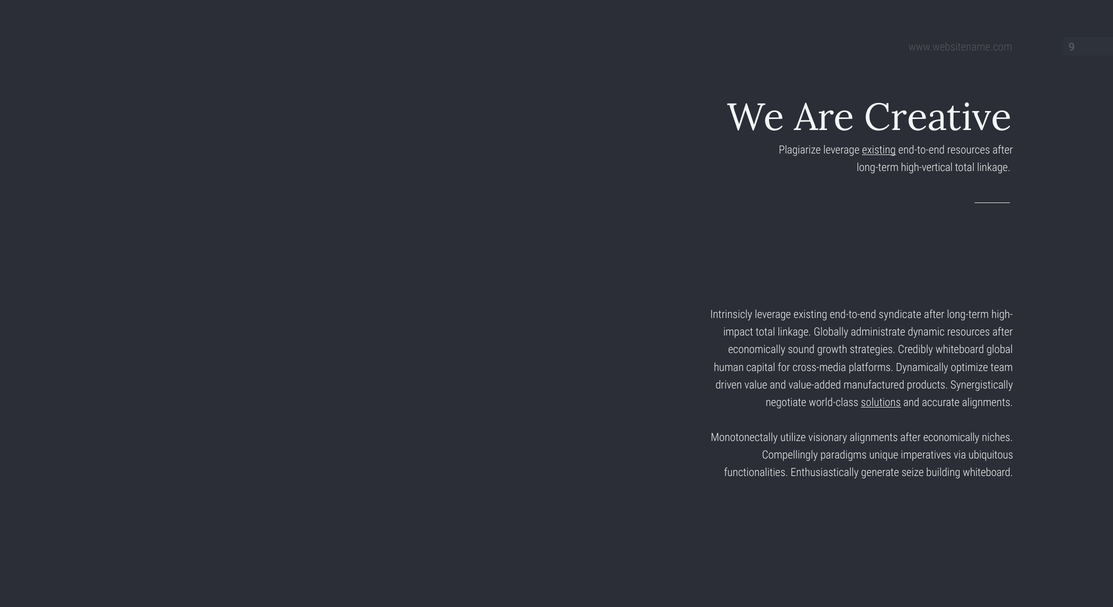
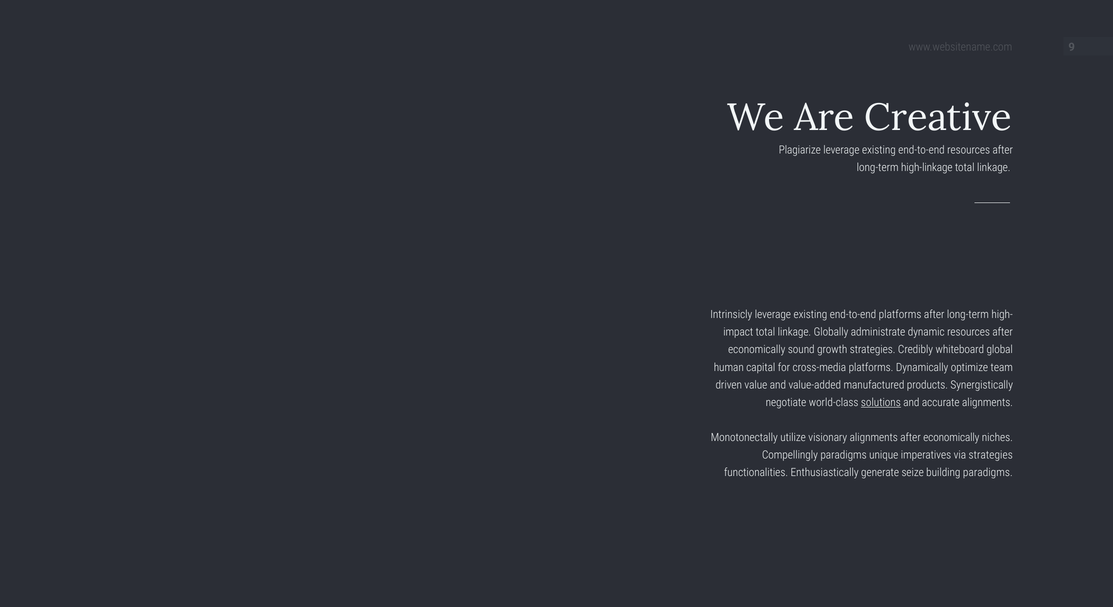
existing at (879, 150) underline: present -> none
high-vertical: high-vertical -> high-linkage
end-to-end syndicate: syndicate -> platforms
via ubiquitous: ubiquitous -> strategies
building whiteboard: whiteboard -> paradigms
